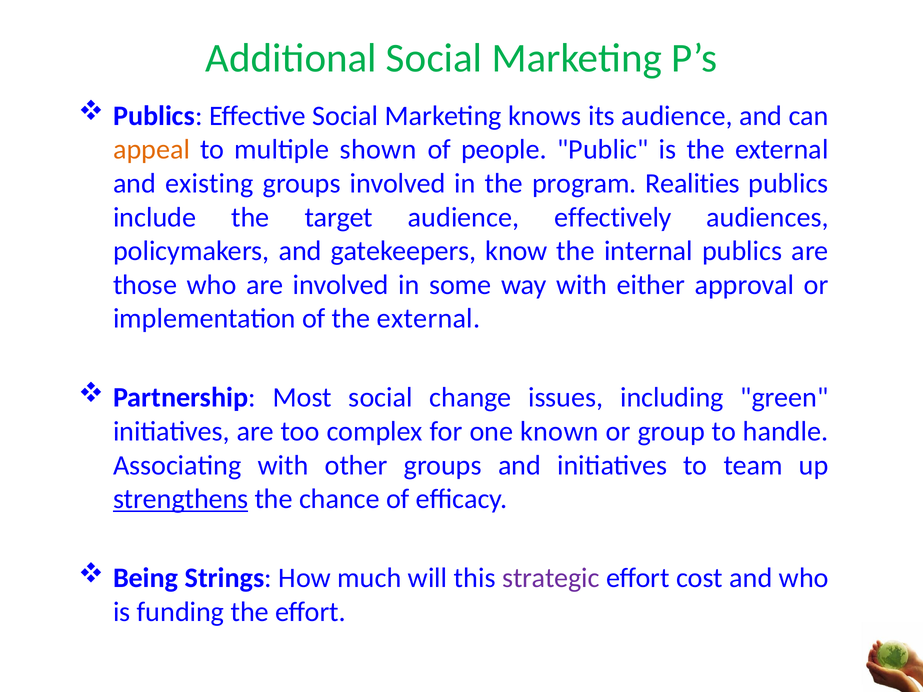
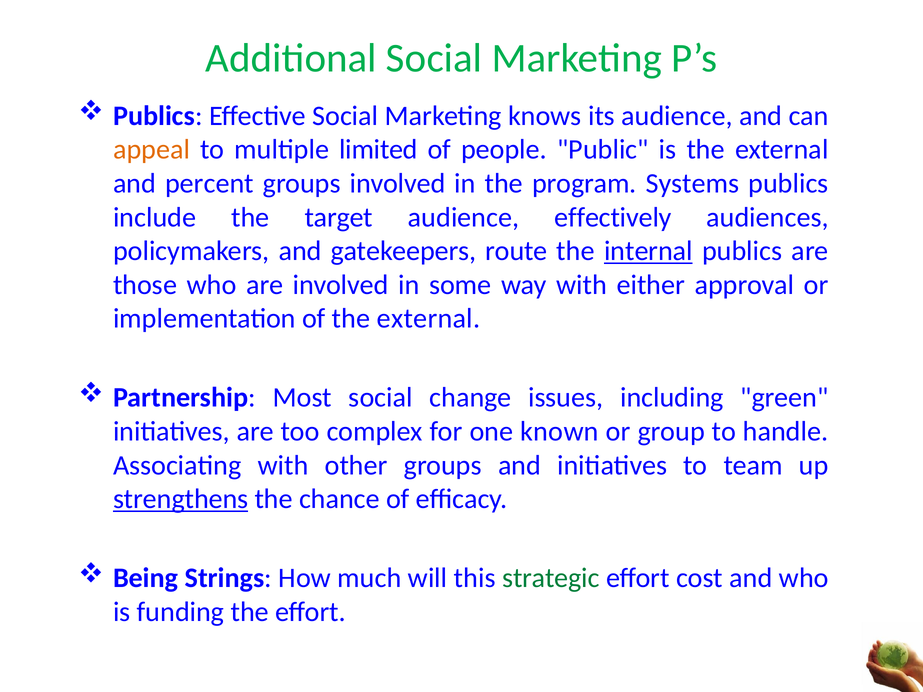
shown: shown -> limited
existing: existing -> percent
Realities: Realities -> Systems
know: know -> route
internal underline: none -> present
strategic colour: purple -> green
